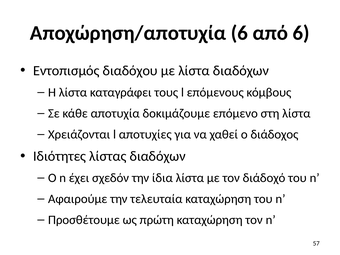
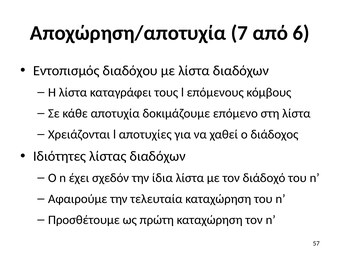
Αποχώρηση/αποτυχία 6: 6 -> 7
